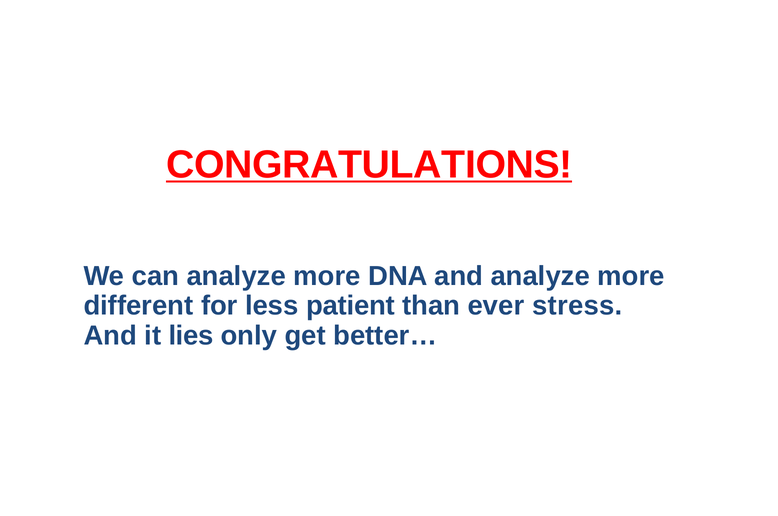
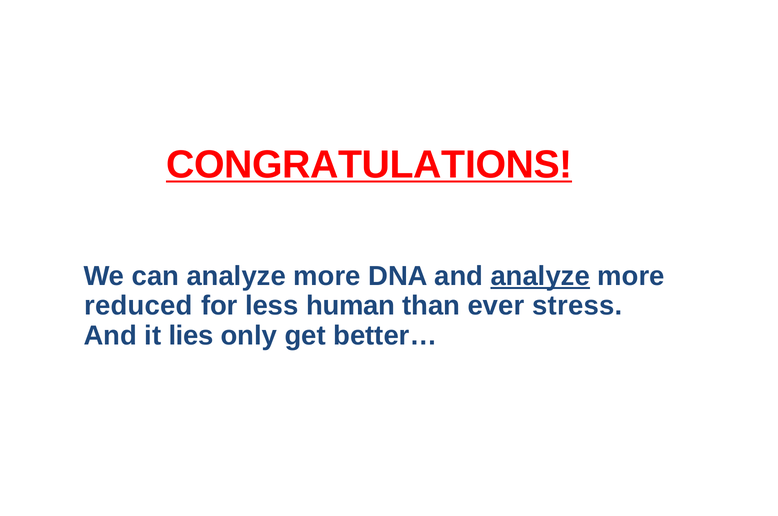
analyze at (540, 276) underline: none -> present
different: different -> reduced
patient: patient -> human
